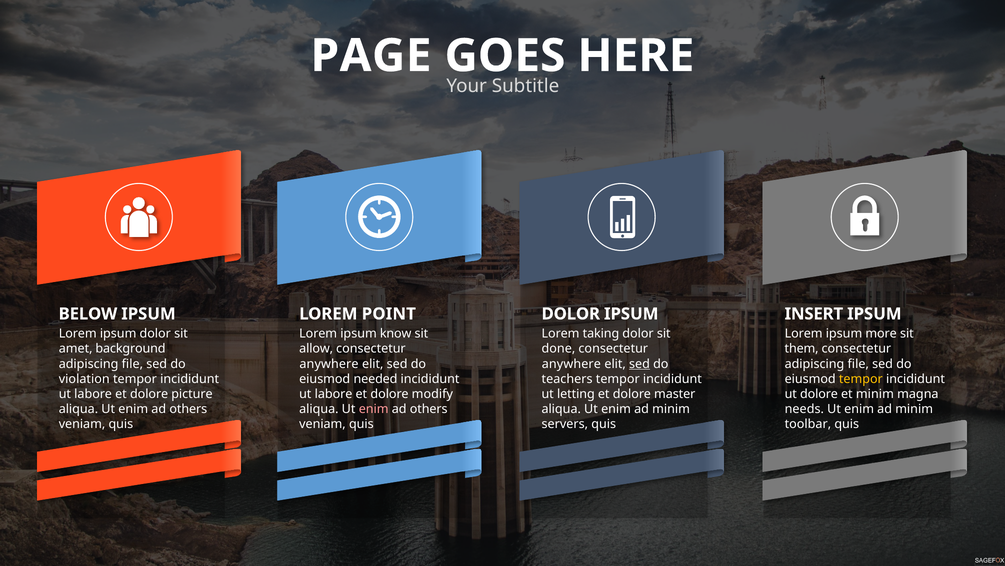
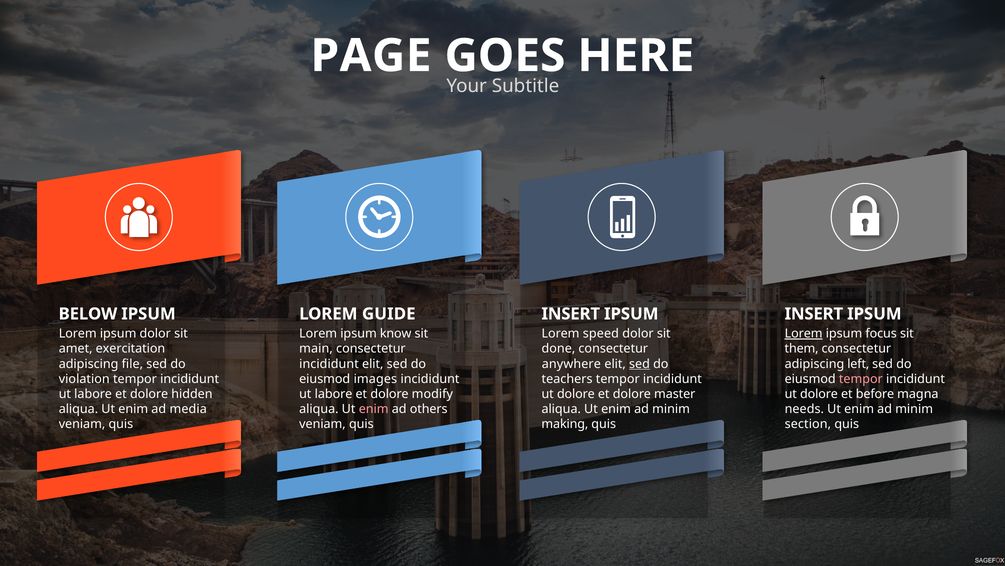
POINT: POINT -> GUIDE
DOLOR at (571, 313): DOLOR -> INSERT
taking: taking -> speed
Lorem at (804, 333) underline: none -> present
more: more -> focus
background: background -> exercitation
allow: allow -> main
anywhere at (329, 363): anywhere -> incididunt
file at (858, 363): file -> left
needed: needed -> images
tempor at (861, 379) colour: yellow -> pink
picture: picture -> hidden
letting at (576, 394): letting -> dolore
et minim: minim -> before
others at (188, 409): others -> media
servers: servers -> making
toolbar: toolbar -> section
